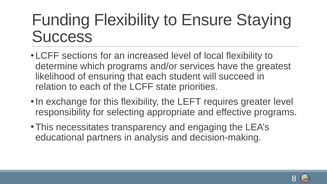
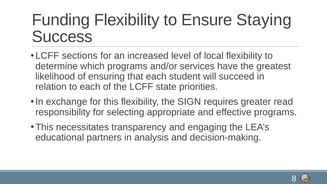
LEFT: LEFT -> SIGN
greater level: level -> read
